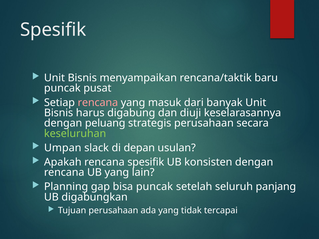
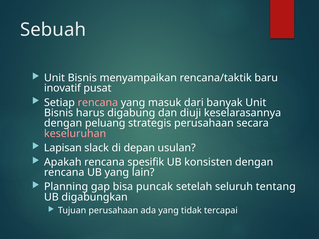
Spesifik at (53, 30): Spesifik -> Sebuah
puncak at (62, 88): puncak -> inovatif
keseluruhan colour: light green -> pink
Umpan: Umpan -> Lapisan
panjang: panjang -> tentang
